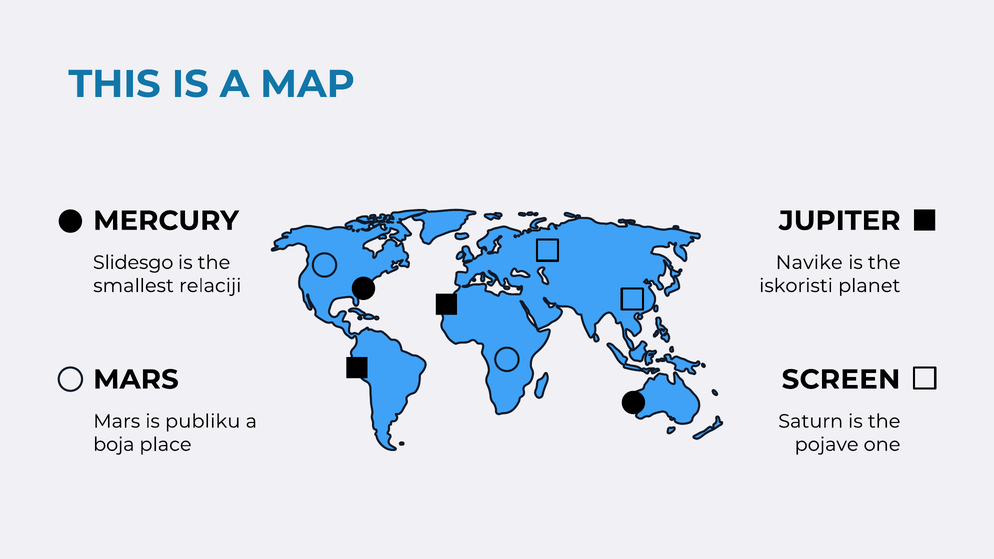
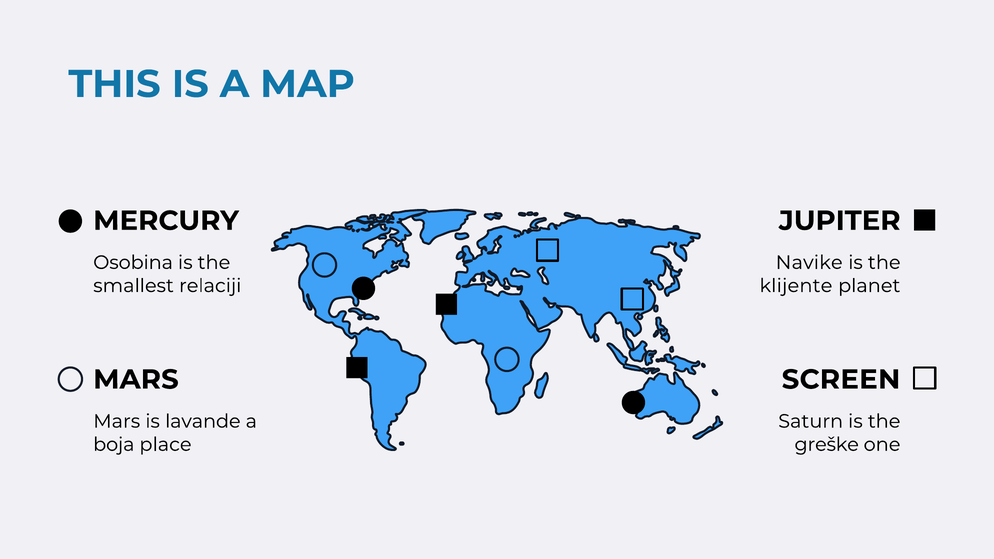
Slidesgo: Slidesgo -> Osobina
iskoristi: iskoristi -> klijente
publiku: publiku -> lavande
pojave: pojave -> greške
